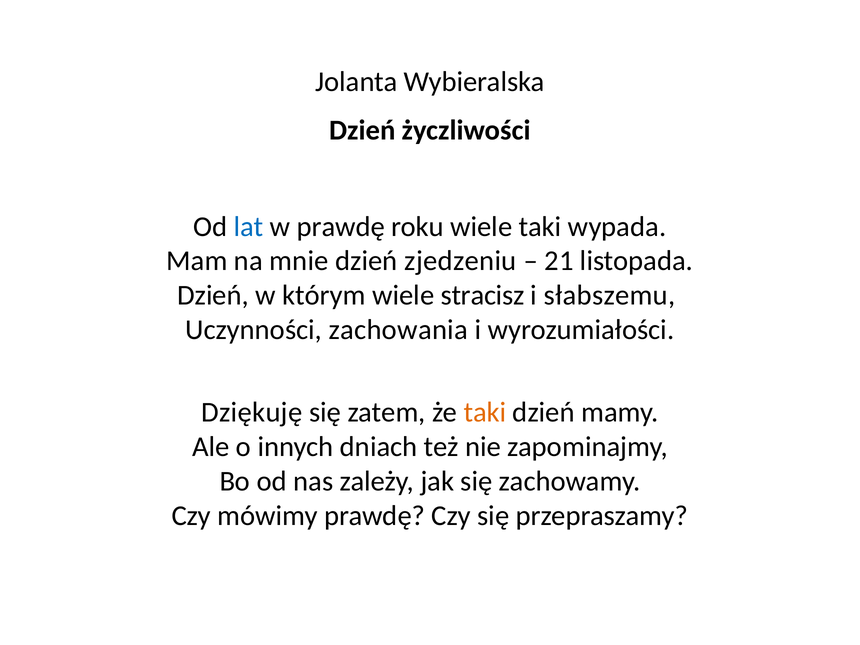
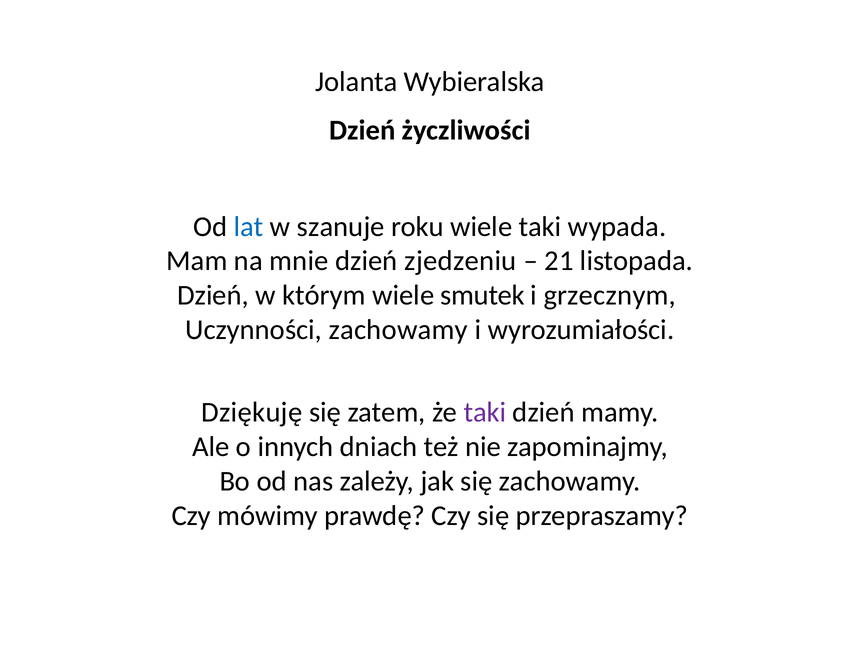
w prawdę: prawdę -> szanuje
stracisz: stracisz -> smutek
słabszemu: słabszemu -> grzecznym
Uczynności zachowania: zachowania -> zachowamy
taki at (485, 412) colour: orange -> purple
